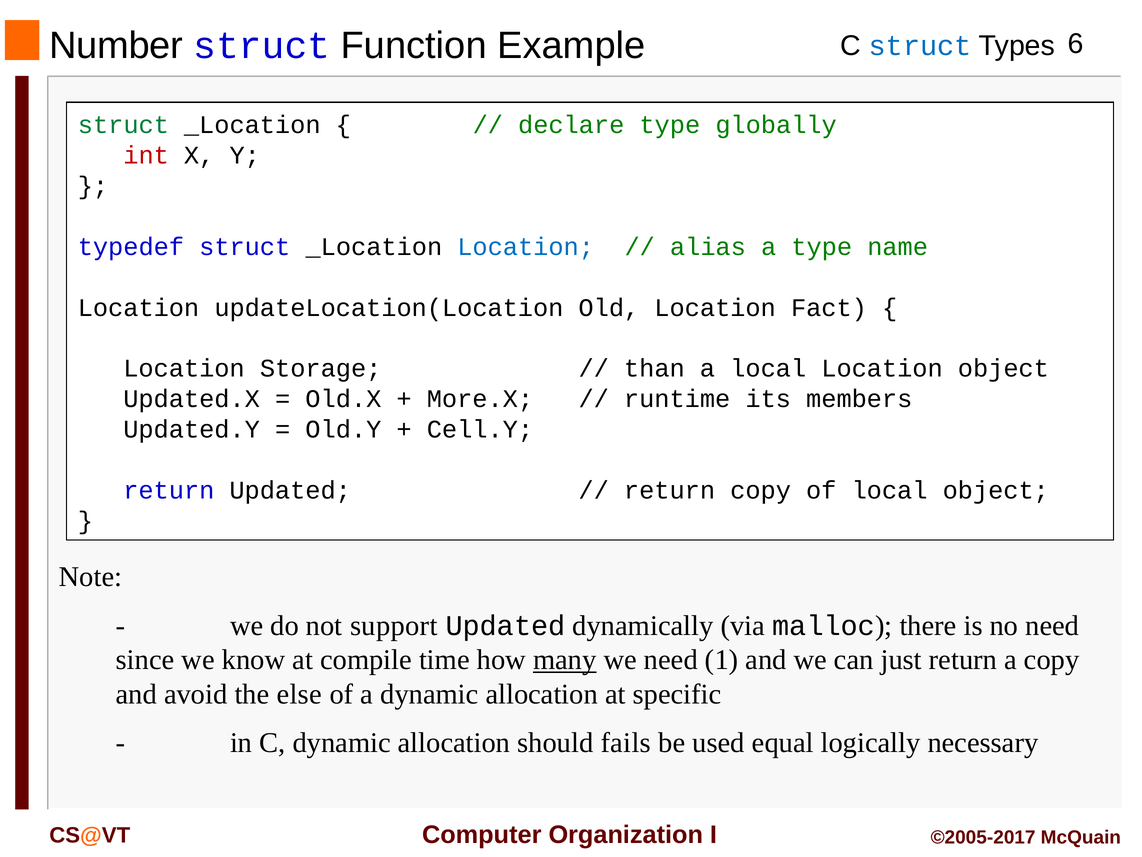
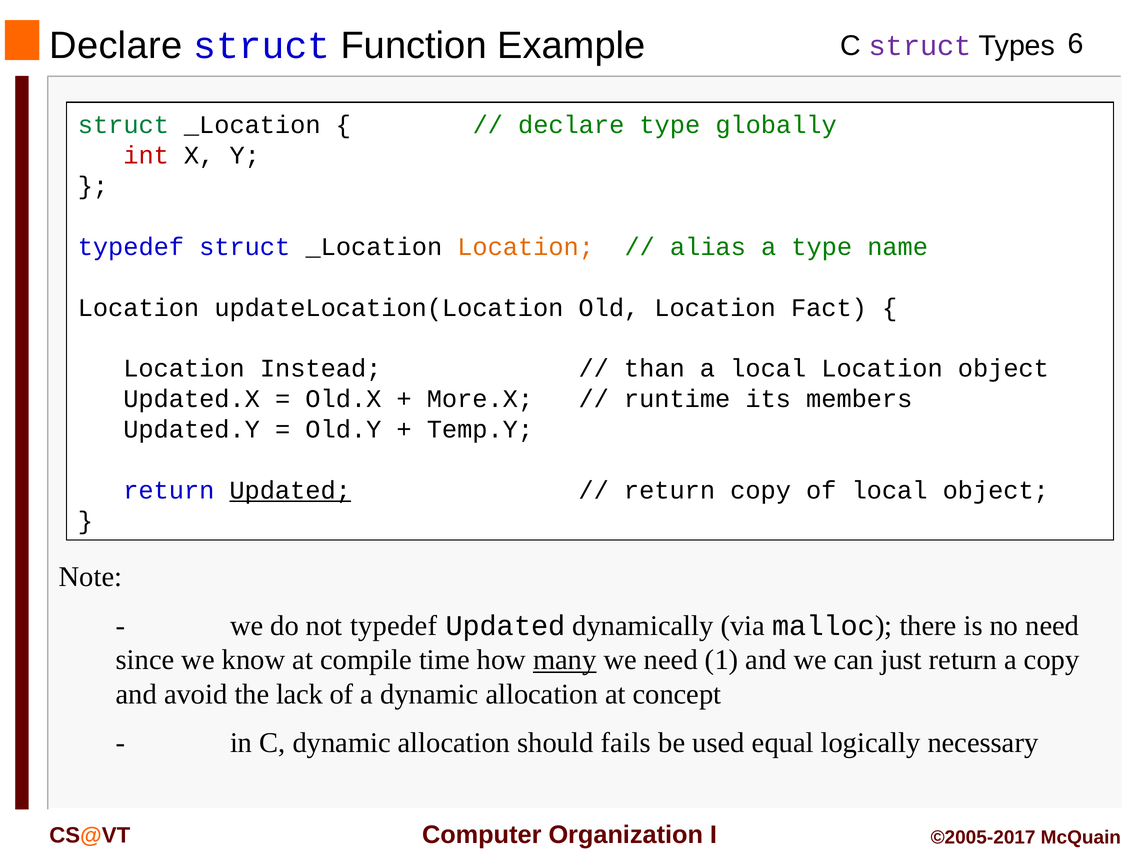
Number at (116, 45): Number -> Declare
struct at (920, 46) colour: blue -> purple
Location at (526, 247) colour: blue -> orange
Storage: Storage -> Instead
Cell.Y: Cell.Y -> Temp.Y
Updated at (290, 490) underline: none -> present
not support: support -> typedef
else: else -> lack
specific: specific -> concept
